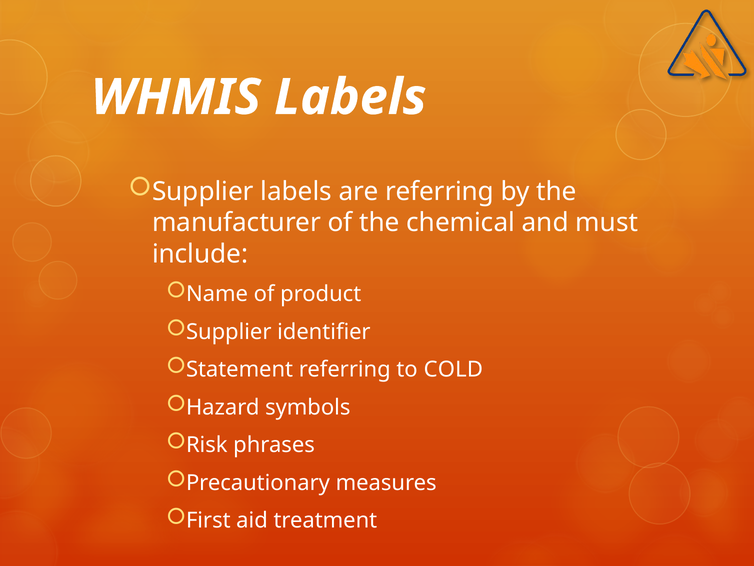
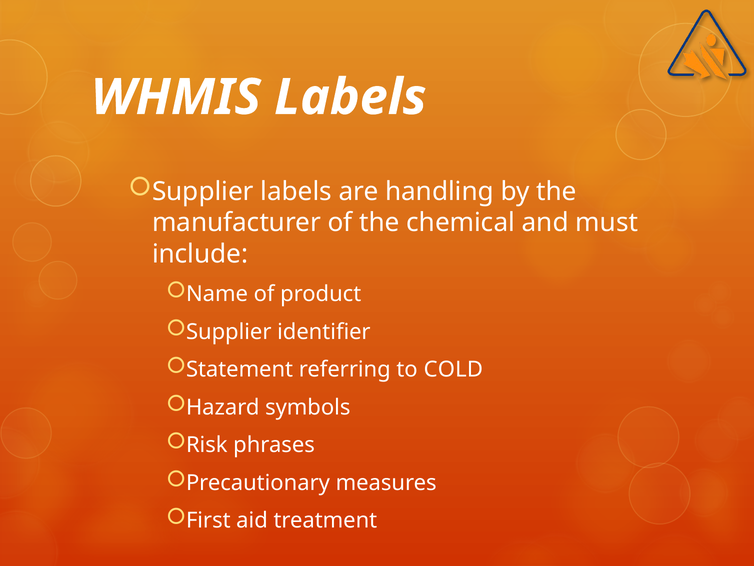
are referring: referring -> handling
